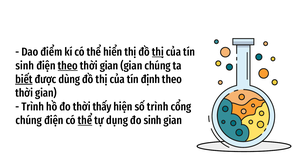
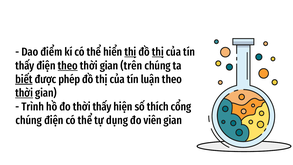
thị at (130, 52) underline: none -> present
sinh at (25, 66): sinh -> thấy
gian gian: gian -> trên
dùng: dùng -> phép
định: định -> luận
thời at (24, 93) underline: none -> present
số trình: trình -> thích
thể at (85, 120) underline: present -> none
đo sinh: sinh -> viên
